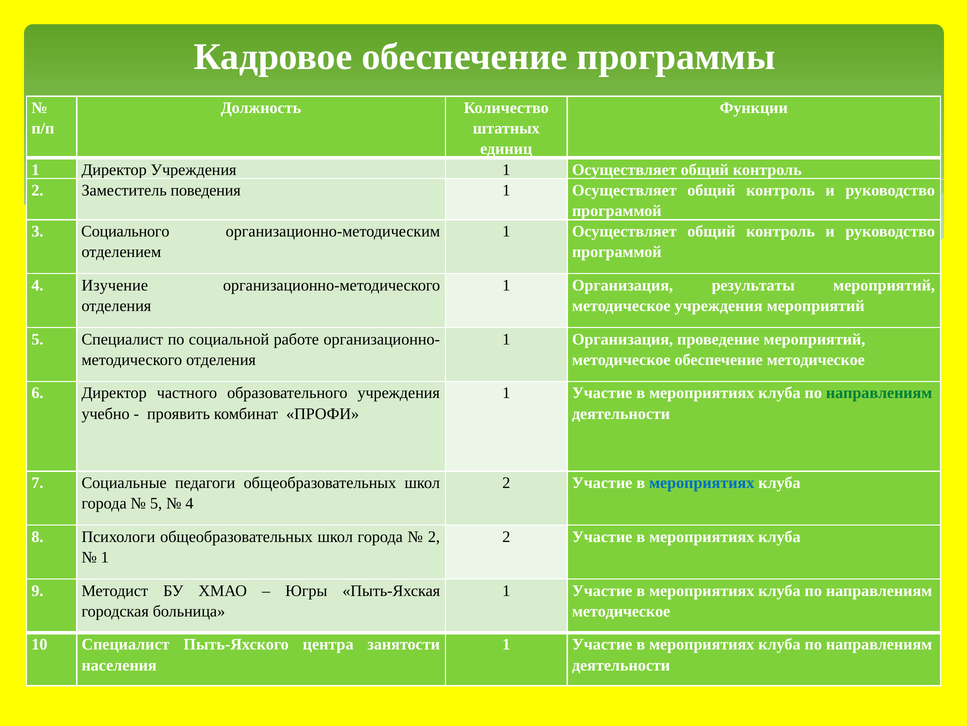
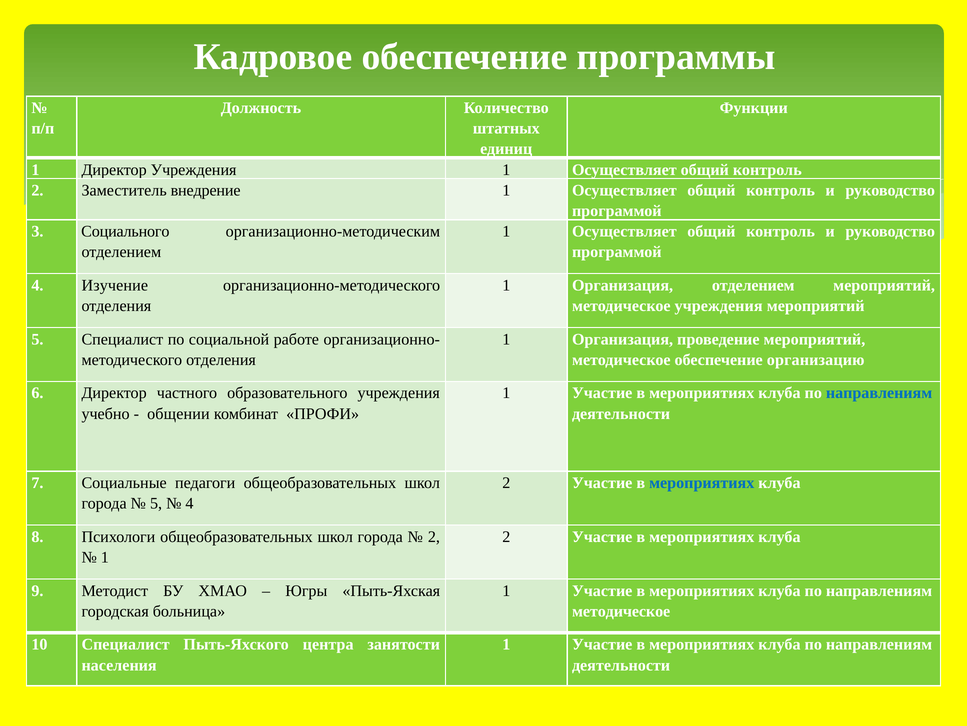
поведения: поведения -> внедрение
Организация результаты: результаты -> отделением
обеспечение методическое: методическое -> организацию
направлениям at (879, 393) colour: green -> blue
проявить: проявить -> общении
